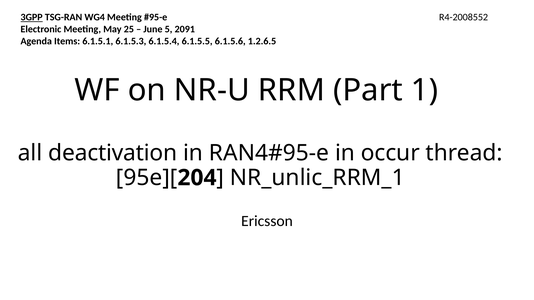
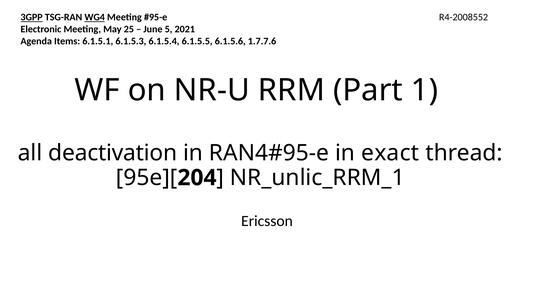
WG4 underline: none -> present
2091: 2091 -> 2021
1.2.6.5: 1.2.6.5 -> 1.7.7.6
occur: occur -> exact
